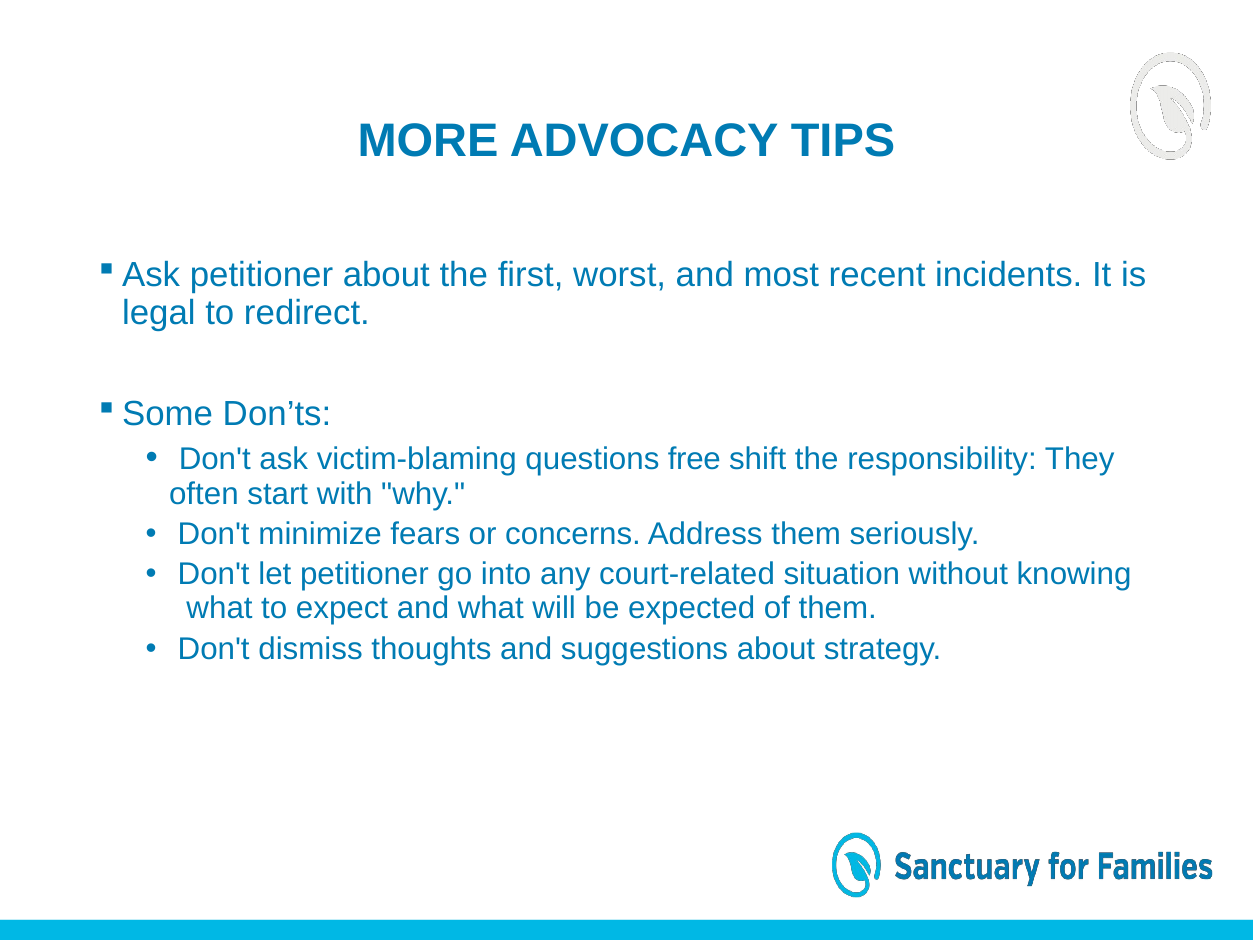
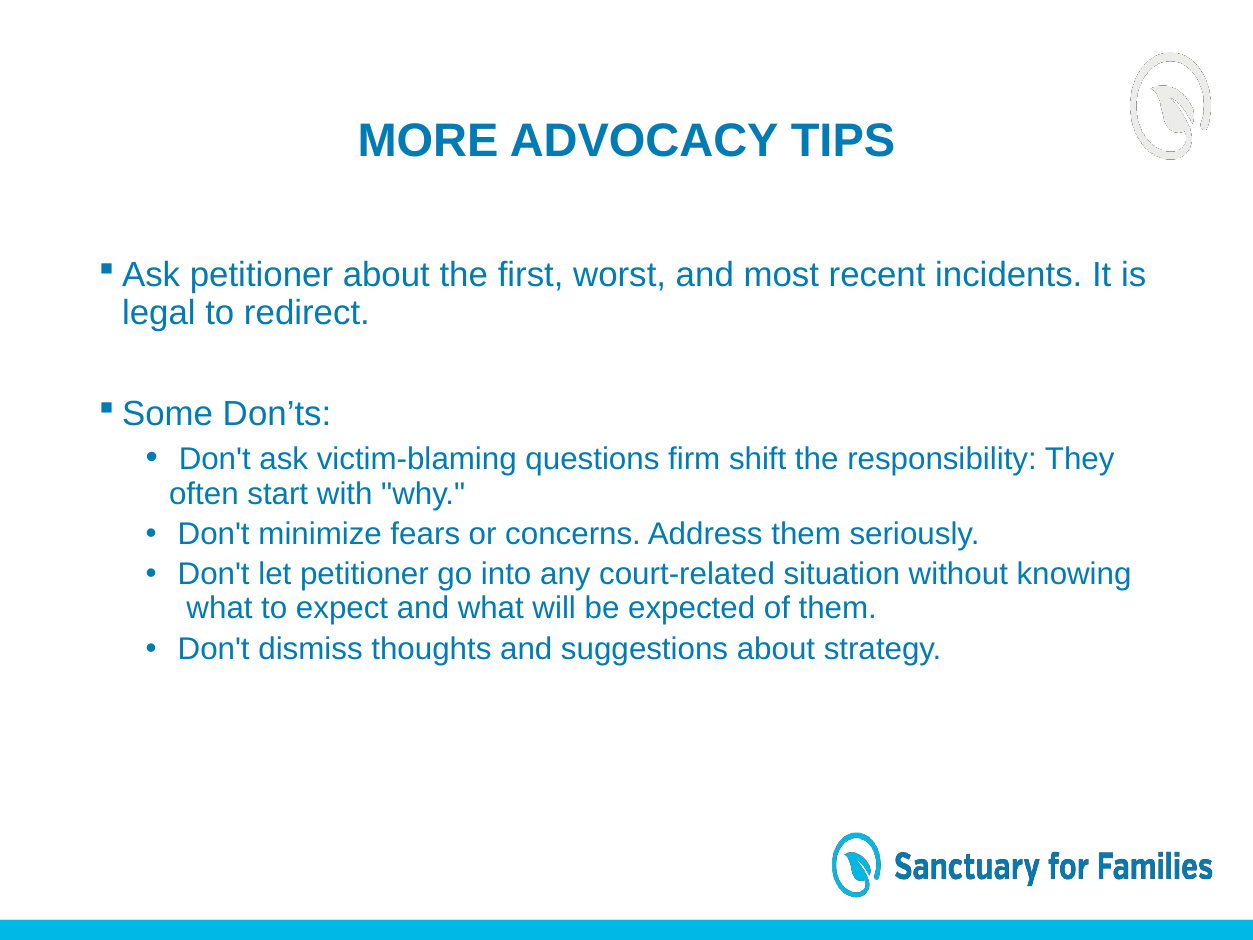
free: free -> firm
